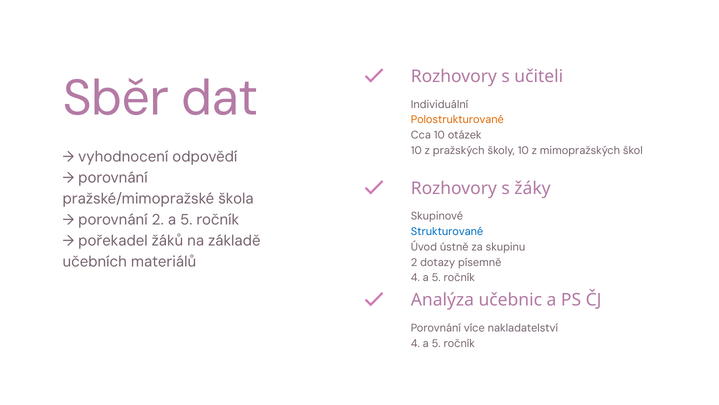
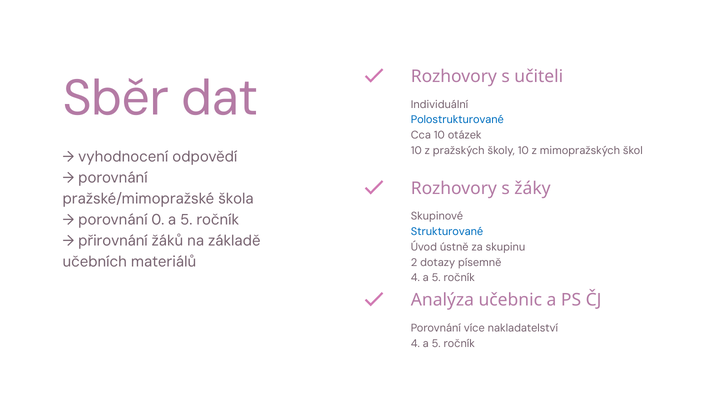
Polostrukturované colour: orange -> blue
porovnání 2: 2 -> 0
pořekadel: pořekadel -> přirovnání
